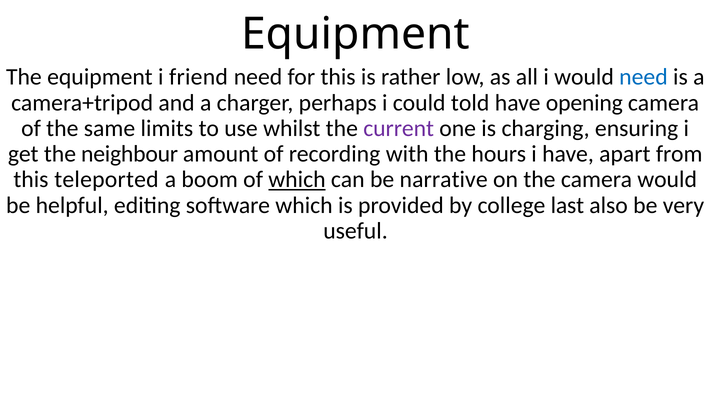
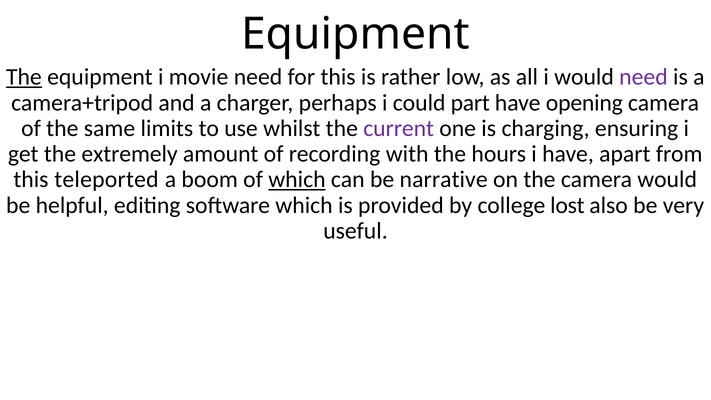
The at (24, 77) underline: none -> present
friend: friend -> movie
need at (643, 77) colour: blue -> purple
told: told -> part
neighbour: neighbour -> extremely
last: last -> lost
